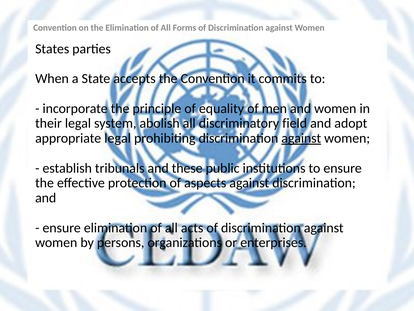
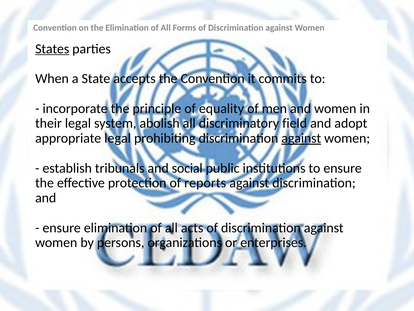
States underline: none -> present
these: these -> social
aspects: aspects -> reports
